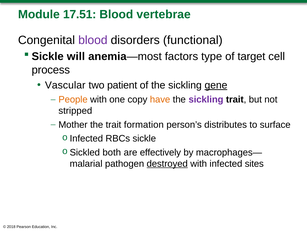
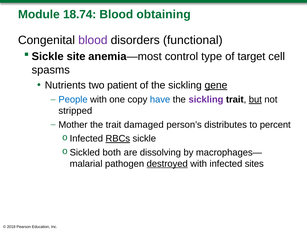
17.51: 17.51 -> 18.74
vertebrae: vertebrae -> obtaining
will: will -> site
factors: factors -> control
process: process -> spasms
Vascular: Vascular -> Nutrients
People colour: orange -> blue
have colour: orange -> blue
but underline: none -> present
formation: formation -> damaged
surface: surface -> percent
RBCs underline: none -> present
effectively: effectively -> dissolving
